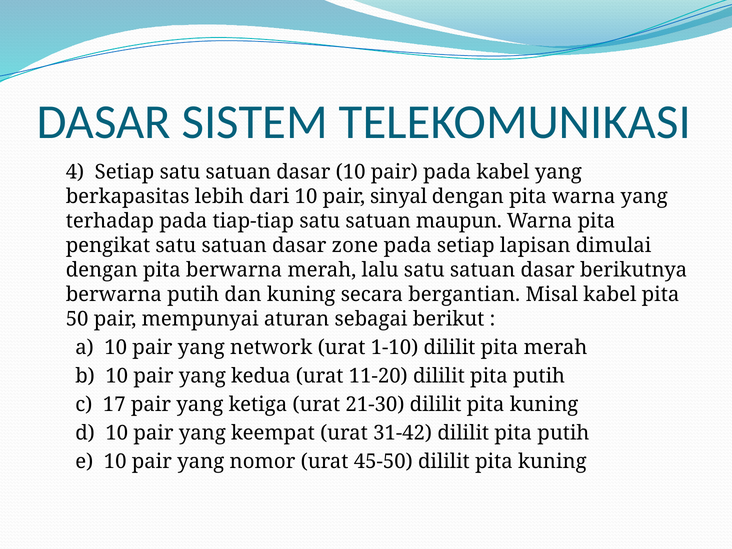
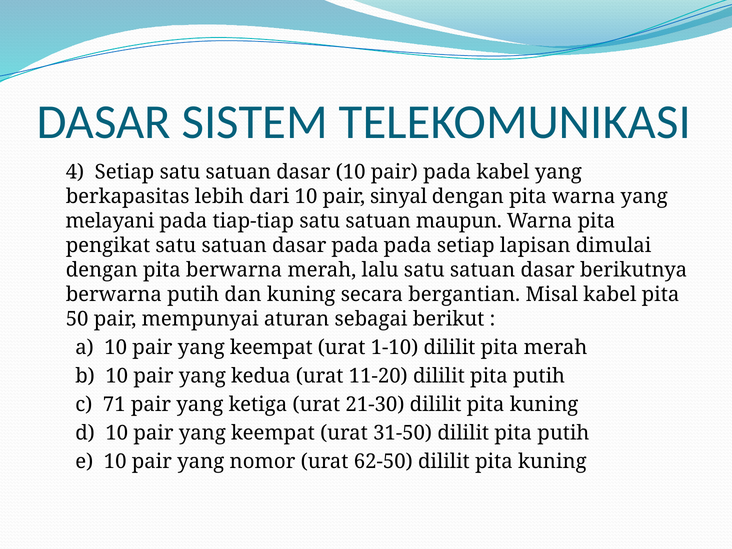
terhadap: terhadap -> melayani
dasar zone: zone -> pada
network at (271, 347): network -> keempat
17: 17 -> 71
31-42: 31-42 -> 31-50
45-50: 45-50 -> 62-50
